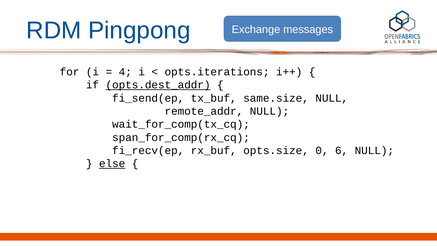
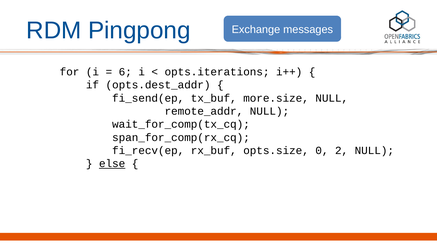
4: 4 -> 6
opts.dest_addr underline: present -> none
same.size: same.size -> more.size
6: 6 -> 2
